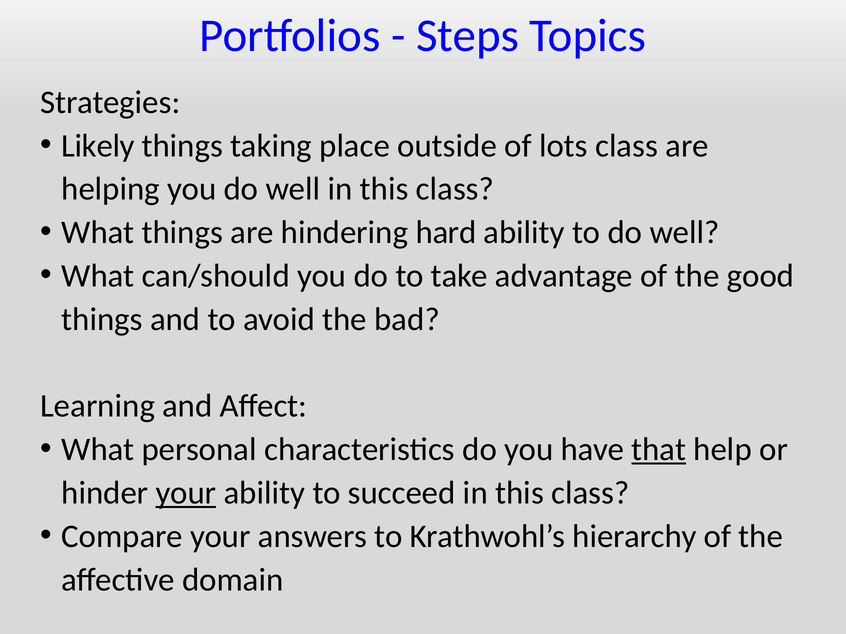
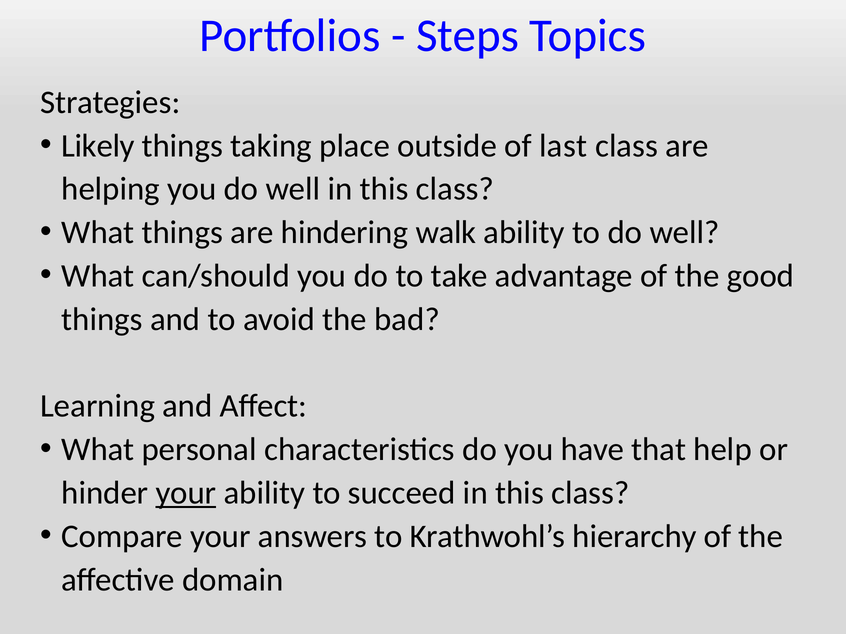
lots: lots -> last
hard: hard -> walk
that underline: present -> none
